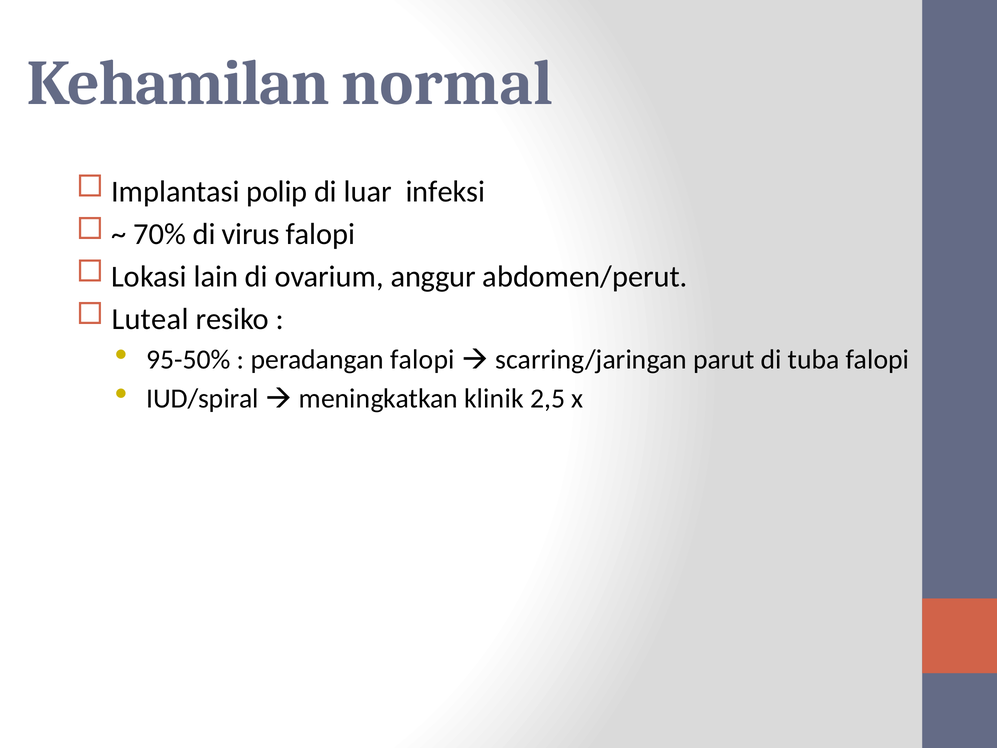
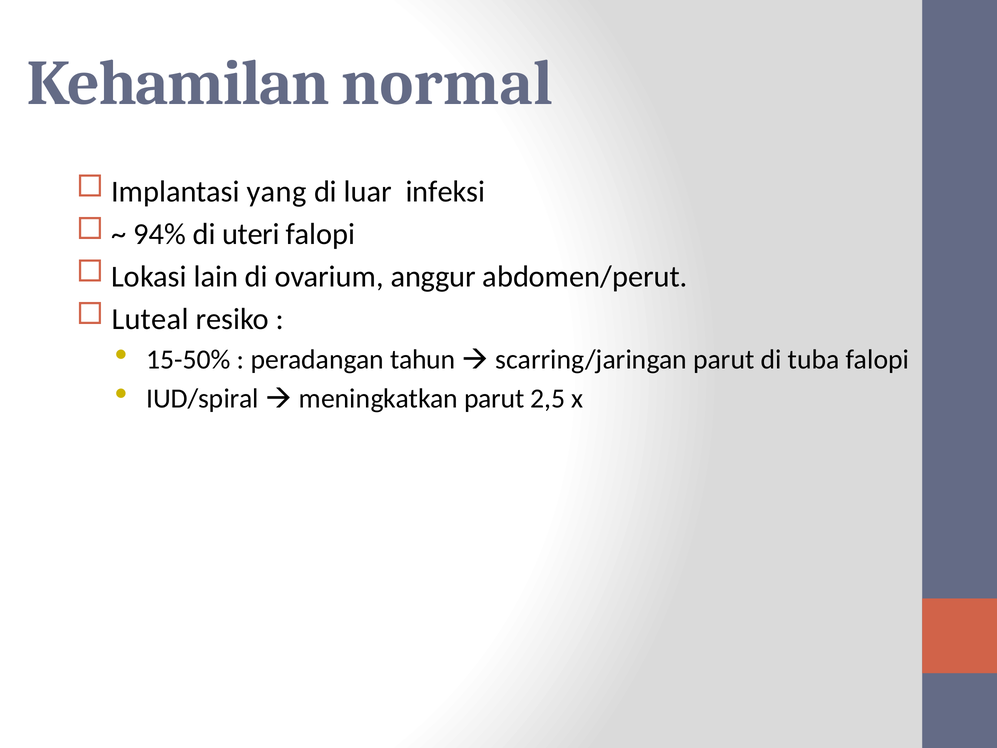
polip: polip -> yang
70%: 70% -> 94%
virus: virus -> uteri
95-50%: 95-50% -> 15-50%
peradangan falopi: falopi -> tahun
meningkatkan klinik: klinik -> parut
